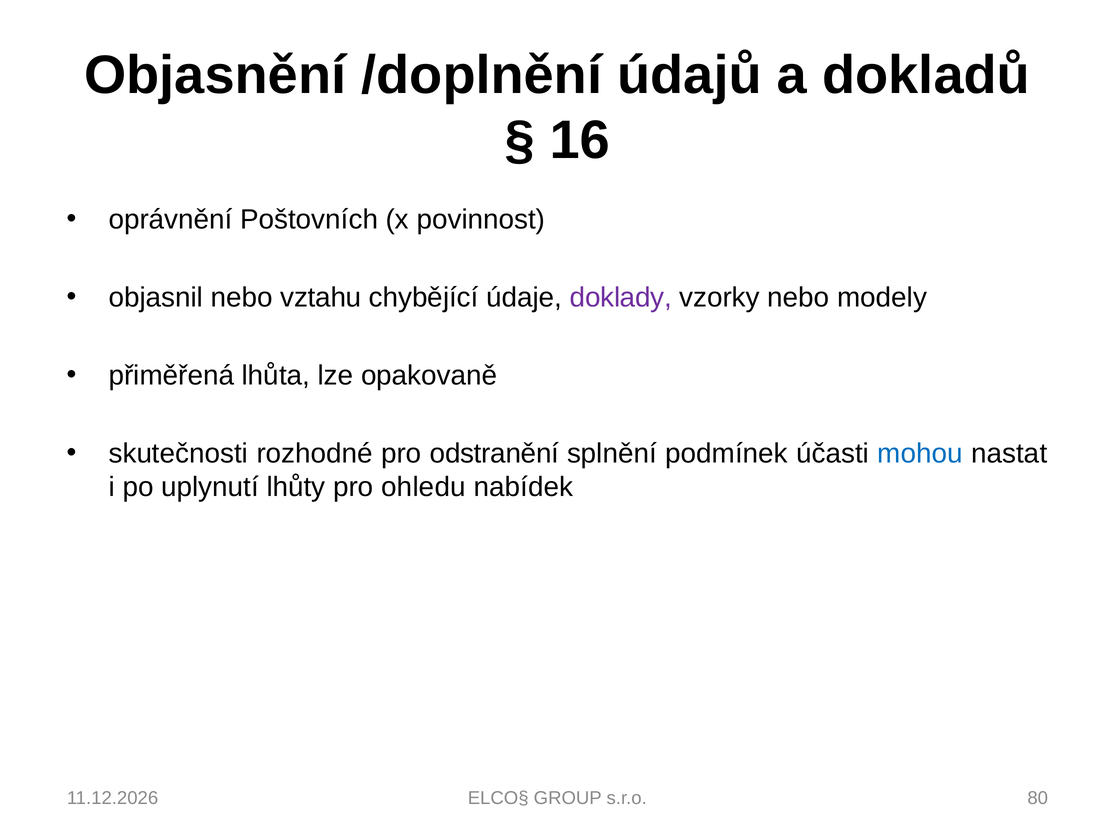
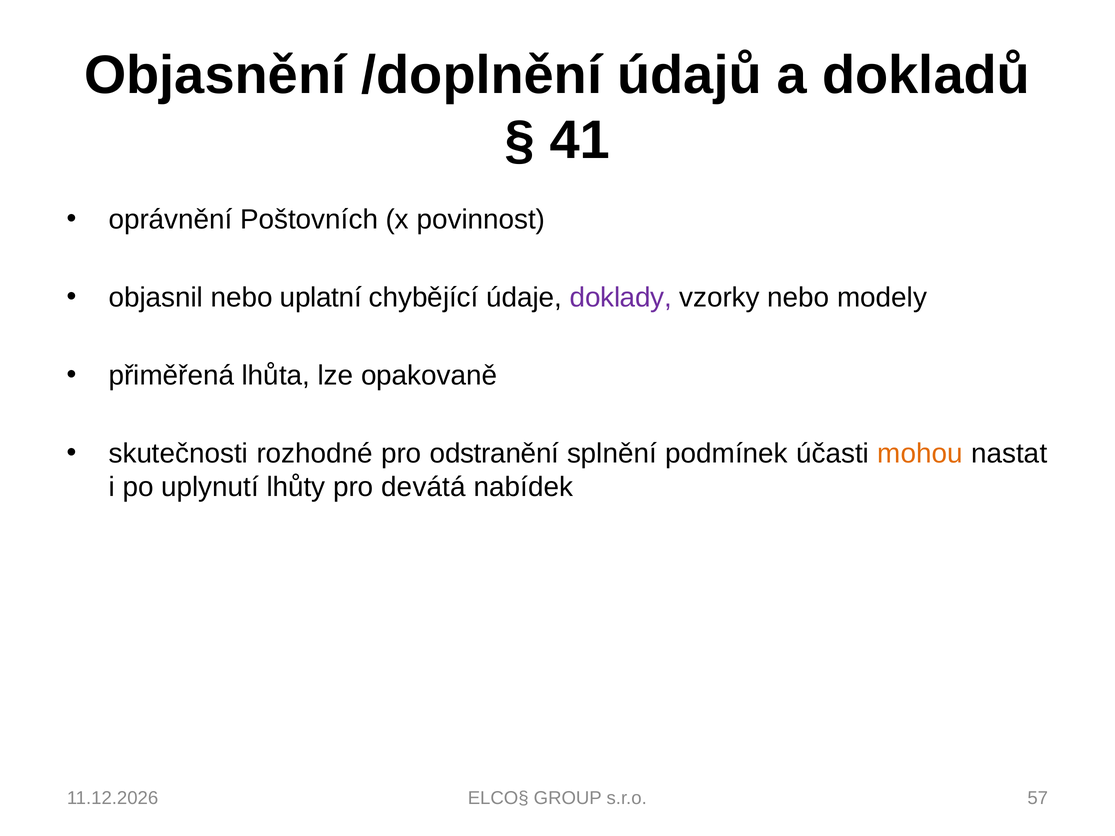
16: 16 -> 41
vztahu: vztahu -> uplatní
mohou colour: blue -> orange
ohledu: ohledu -> devátá
80: 80 -> 57
